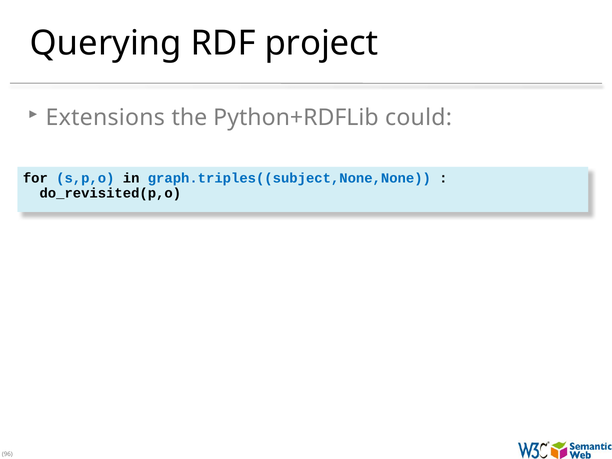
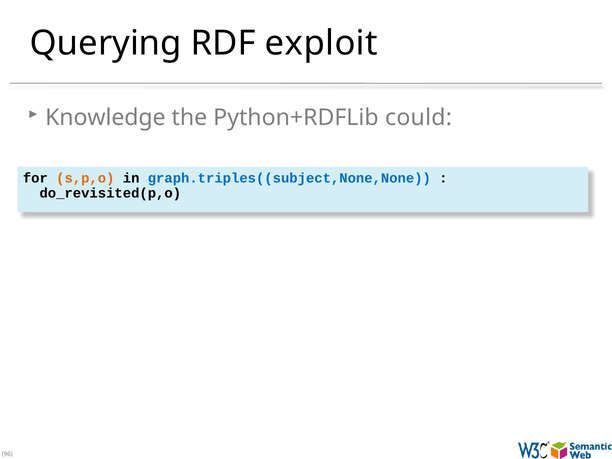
project: project -> exploit
Extensions: Extensions -> Knowledge
s,p,o colour: blue -> orange
